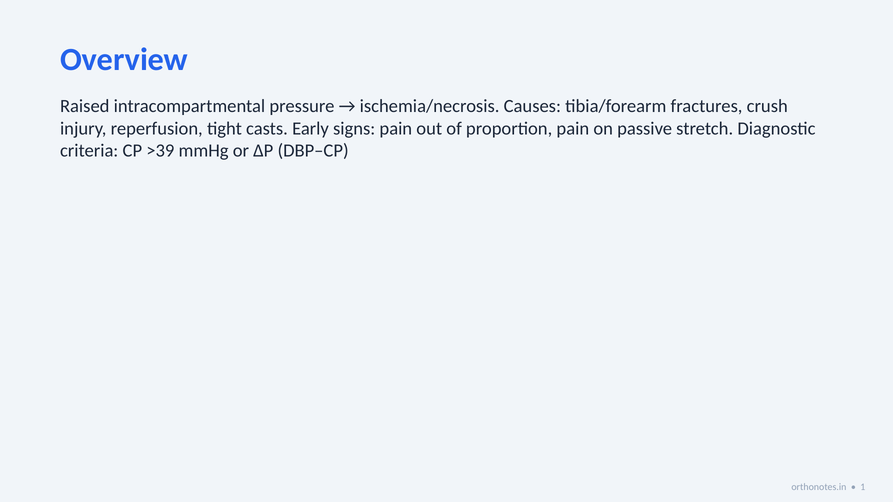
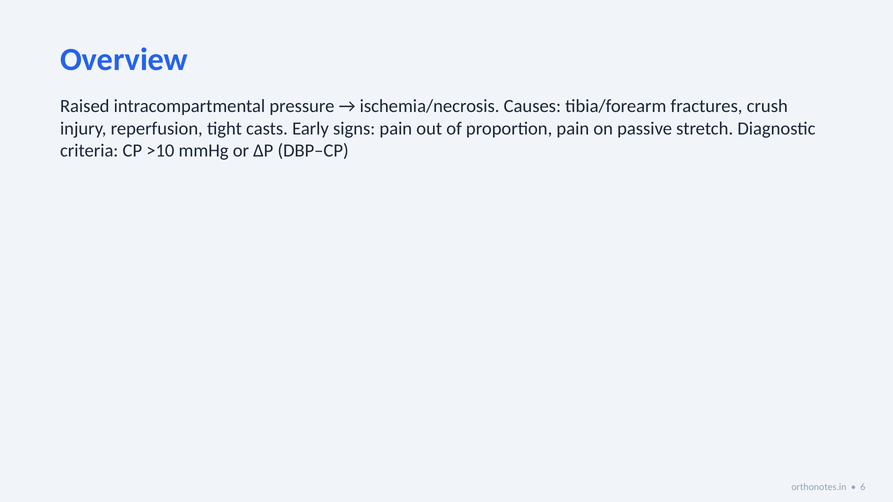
>39: >39 -> >10
1: 1 -> 6
